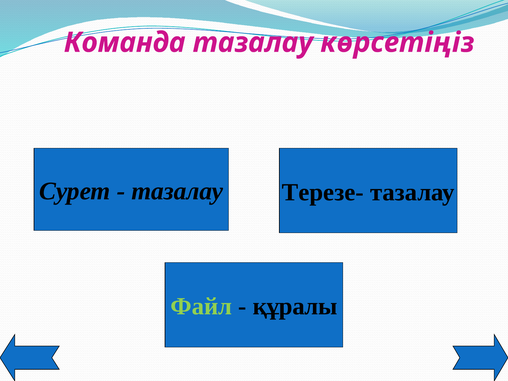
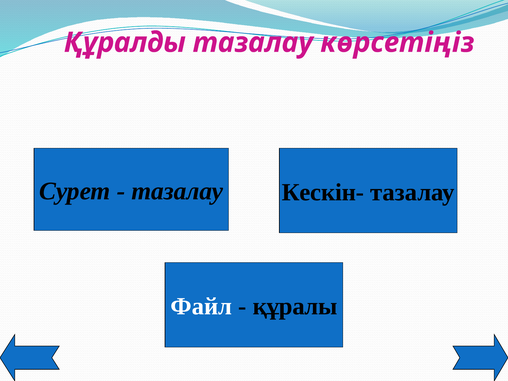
Команда: Команда -> Құралды
Терезе-: Терезе- -> Кескін-
Файл colour: light green -> white
